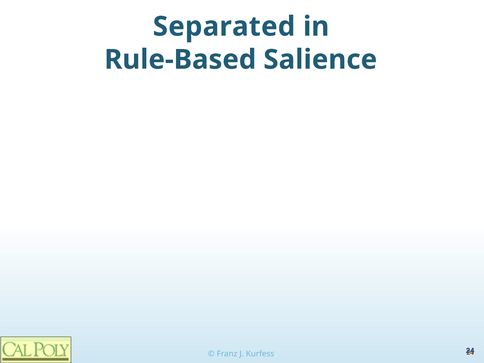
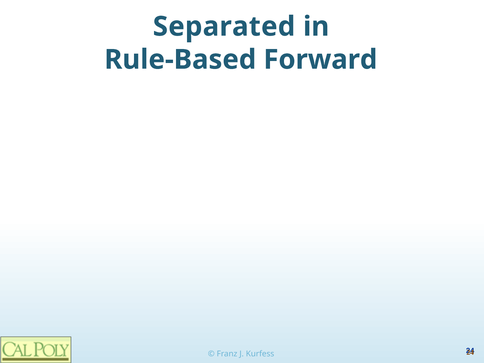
Salience: Salience -> Forward
